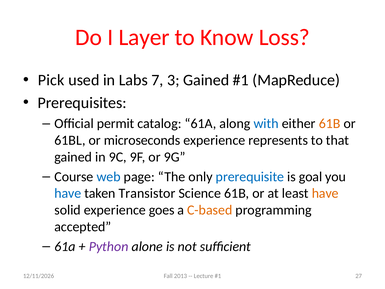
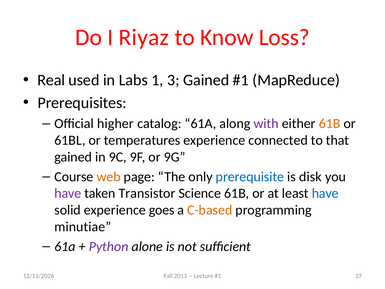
Layer: Layer -> Riyaz
Pick: Pick -> Real
7: 7 -> 1
permit: permit -> higher
with colour: blue -> purple
microseconds: microseconds -> temperatures
represents: represents -> connected
web colour: blue -> orange
goal: goal -> disk
have at (68, 193) colour: blue -> purple
have at (325, 193) colour: orange -> blue
accepted: accepted -> minutiae
